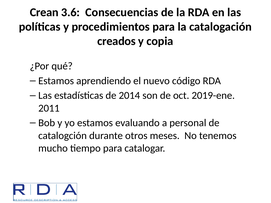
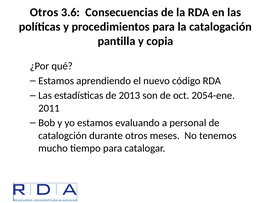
Crean at (44, 12): Crean -> Otros
creados: creados -> pantilla
2014: 2014 -> 2013
2019-ene: 2019-ene -> 2054-ene
